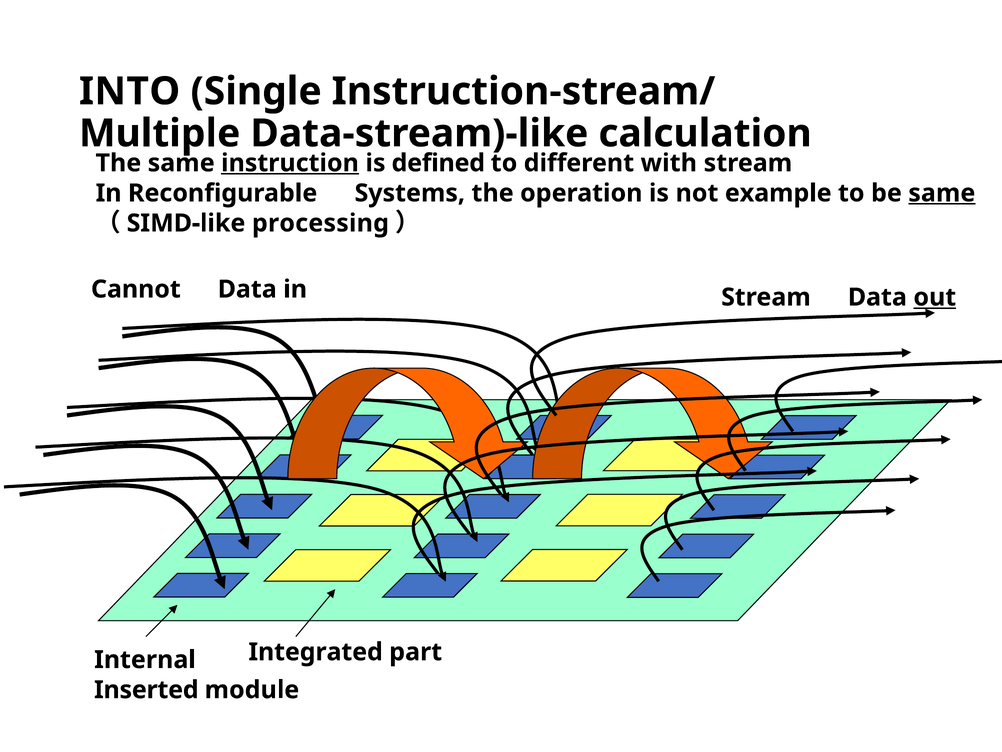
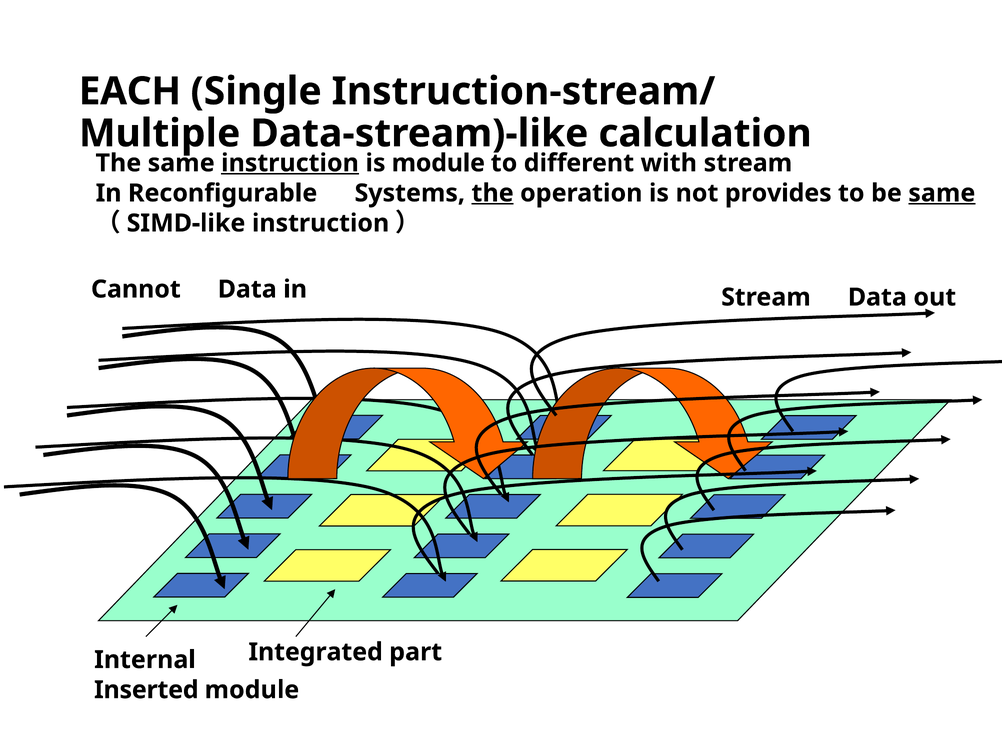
INTO: INTO -> EACH
is defined: defined -> module
the at (493, 193) underline: none -> present
example: example -> provides
processing at (320, 223): processing -> instruction
out underline: present -> none
